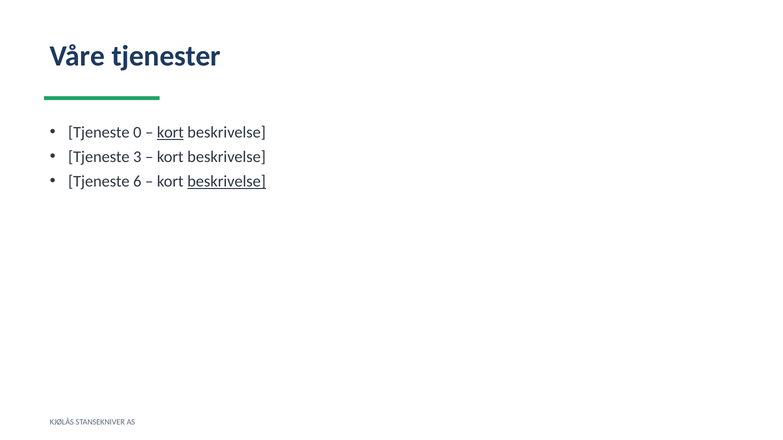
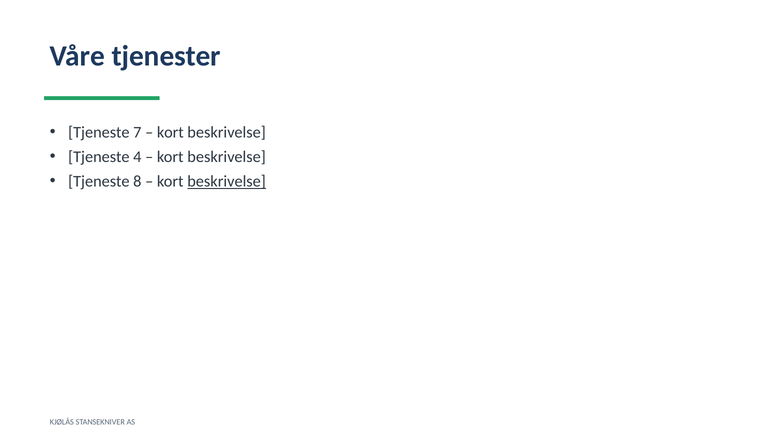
0: 0 -> 7
kort at (170, 133) underline: present -> none
3: 3 -> 4
6: 6 -> 8
